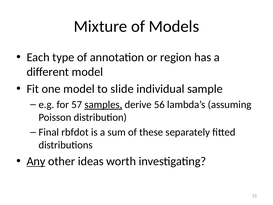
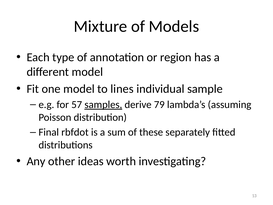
slide: slide -> lines
56: 56 -> 79
Any underline: present -> none
